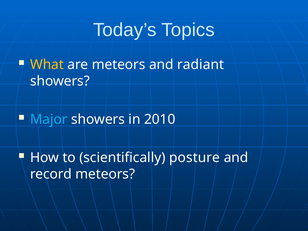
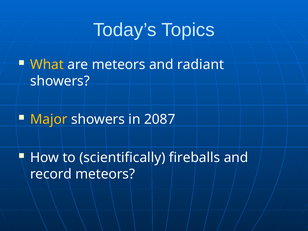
Major colour: light blue -> yellow
2010: 2010 -> 2087
posture: posture -> fireballs
